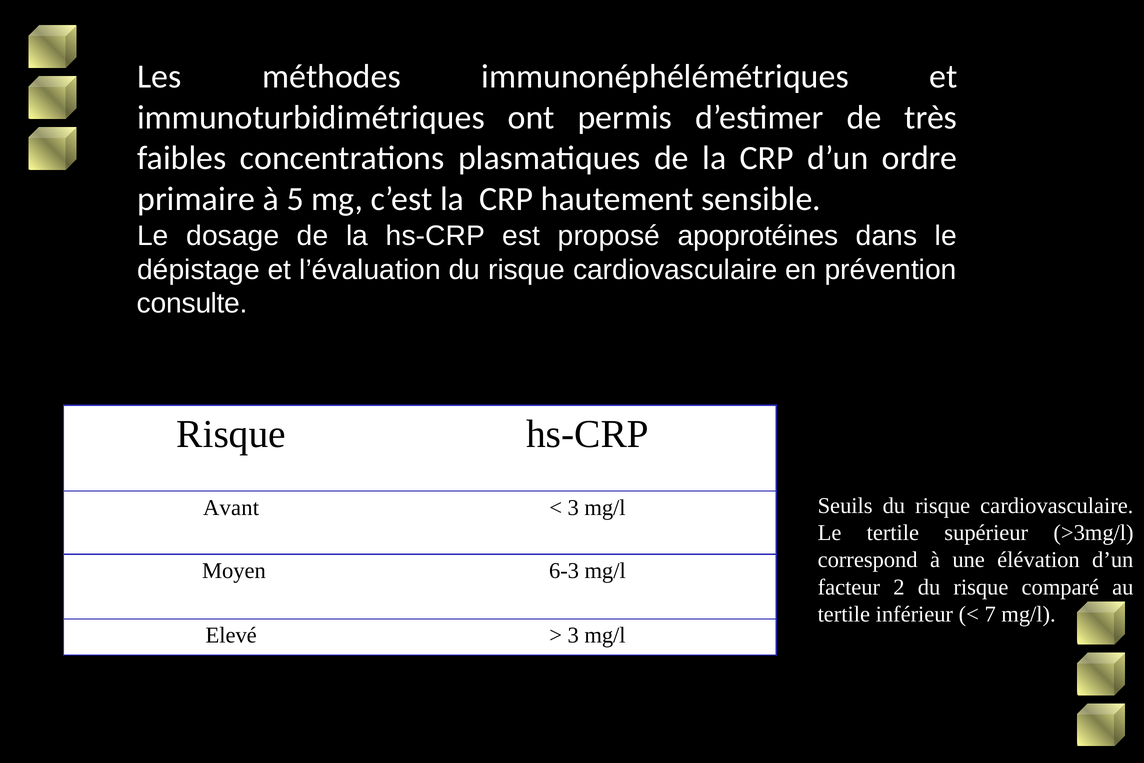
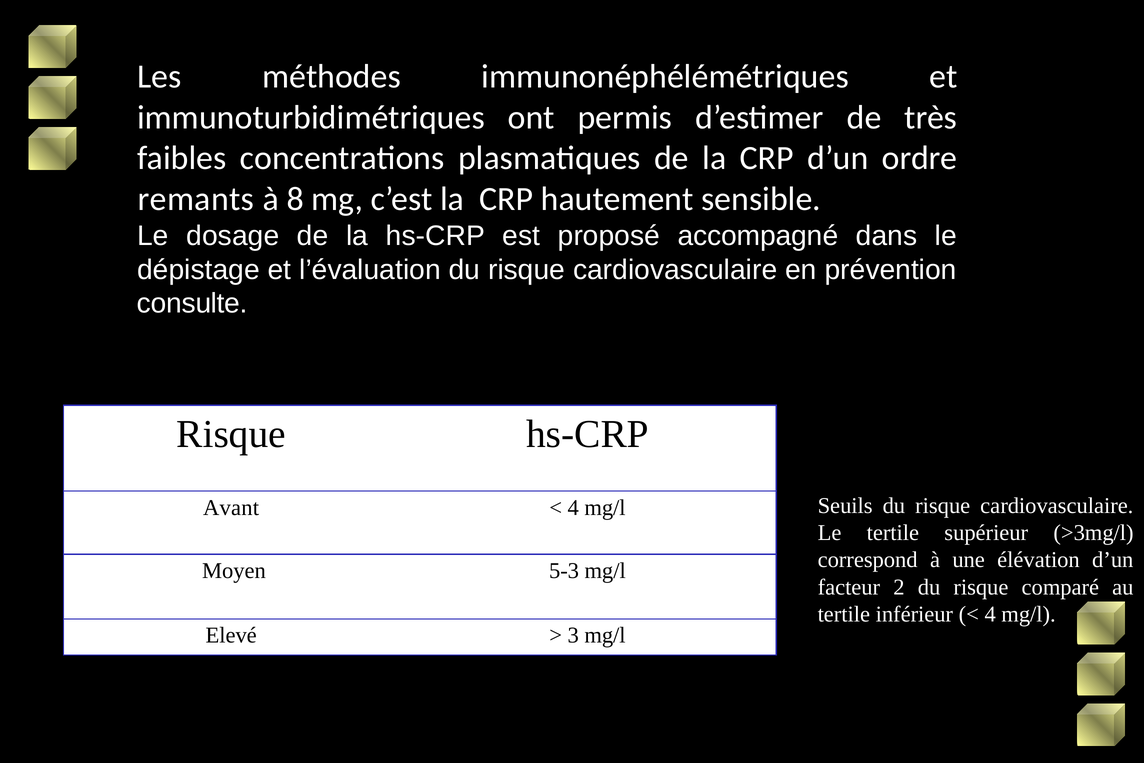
primaire: primaire -> remants
5: 5 -> 8
apoprotéines: apoprotéines -> accompagné
3 at (573, 507): 3 -> 4
6-3: 6-3 -> 5-3
7 at (990, 614): 7 -> 4
